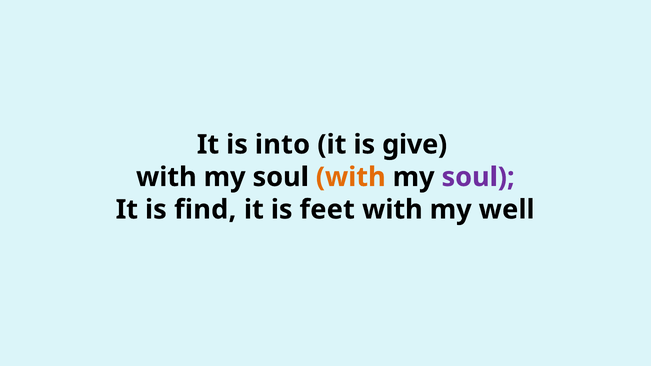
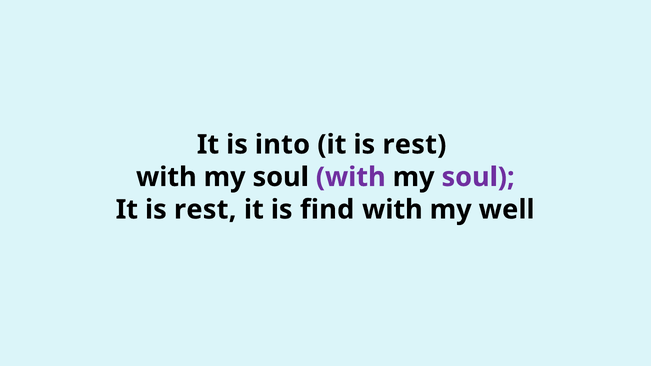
give at (415, 145): give -> rest
with at (351, 177) colour: orange -> purple
find at (205, 210): find -> rest
feet: feet -> find
